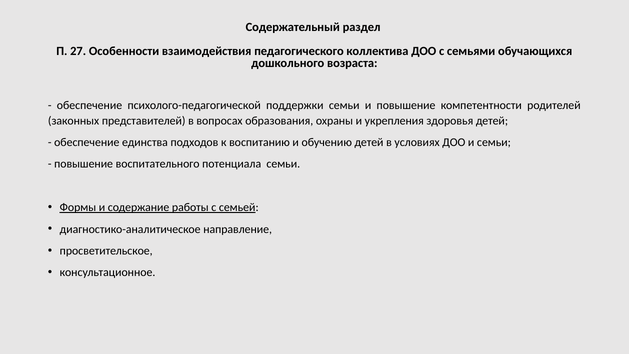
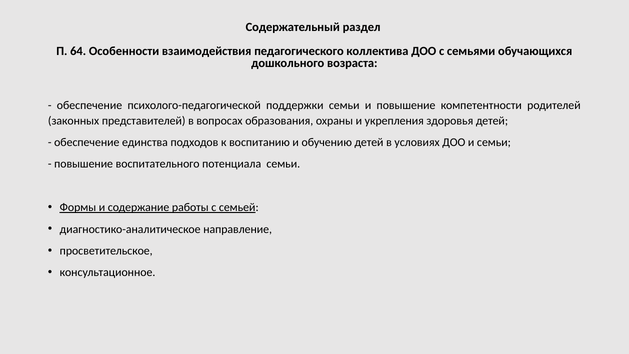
27: 27 -> 64
